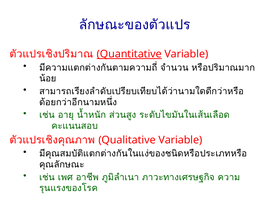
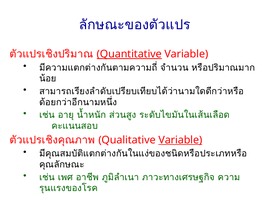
Variable at (180, 140) underline: none -> present
